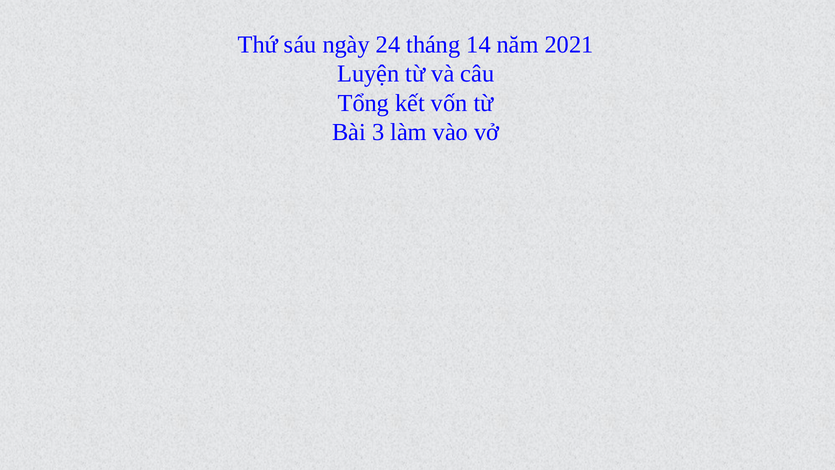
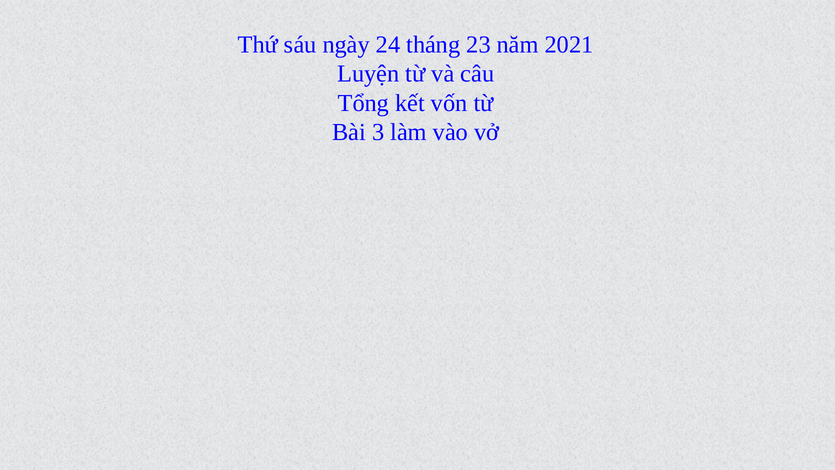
14: 14 -> 23
